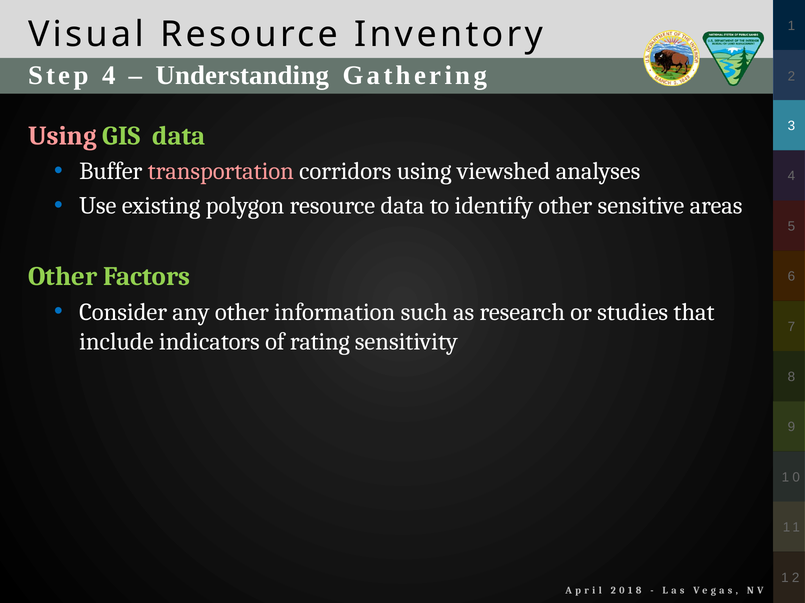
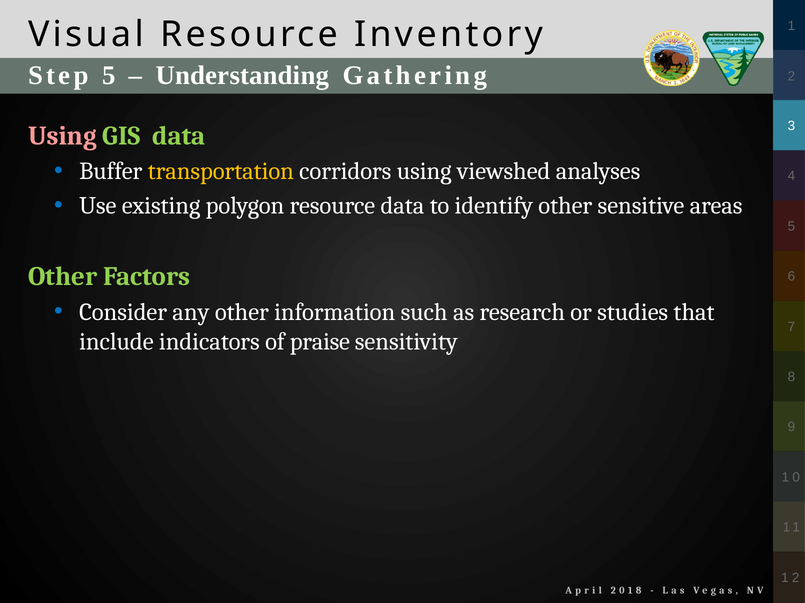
Step 4: 4 -> 5
transportation colour: pink -> yellow
rating: rating -> praise
